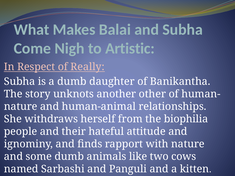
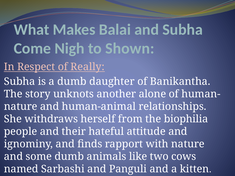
Artistic: Artistic -> Shown
other: other -> alone
